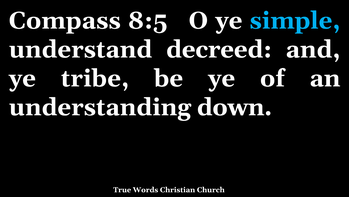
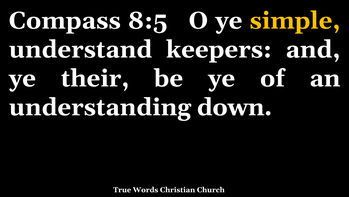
simple colour: light blue -> yellow
decreed: decreed -> keepers
tribe: tribe -> their
